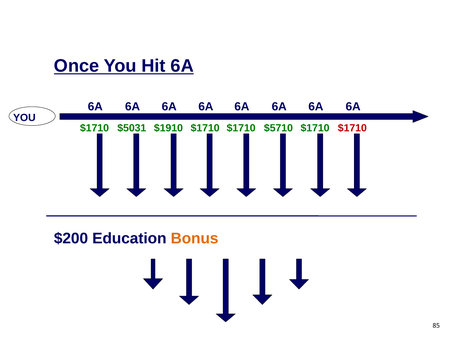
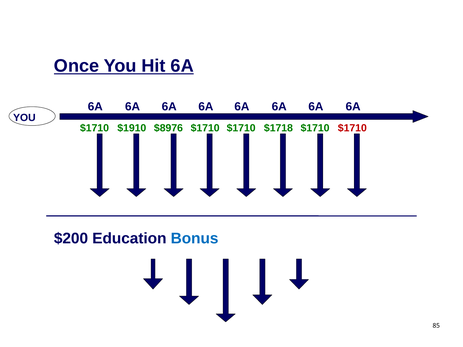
$5031: $5031 -> $1910
$1910: $1910 -> $8976
$5710: $5710 -> $1718
Bonus colour: orange -> blue
